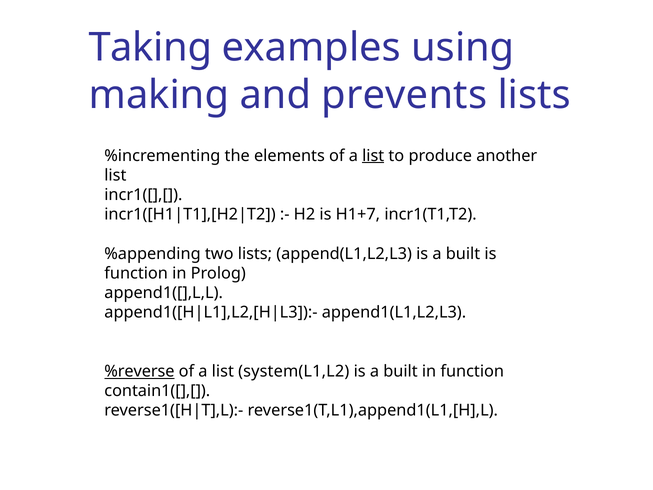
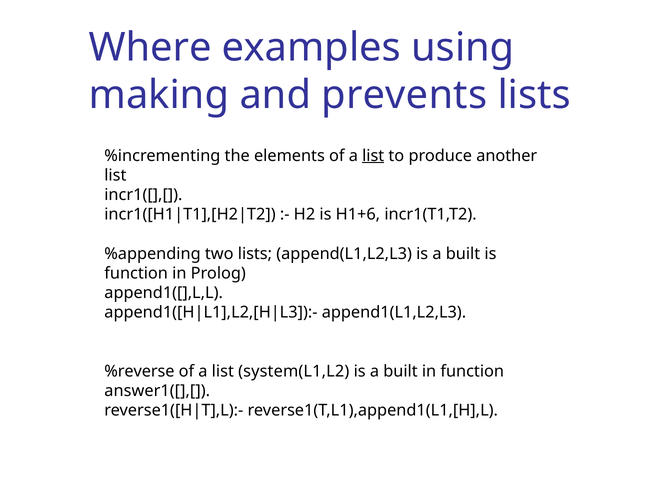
Taking: Taking -> Where
H1+7: H1+7 -> H1+6
%reverse underline: present -> none
contain1([],[: contain1([],[ -> answer1([],[
